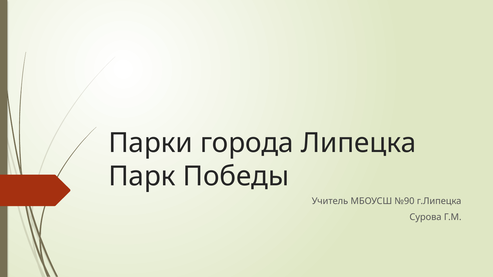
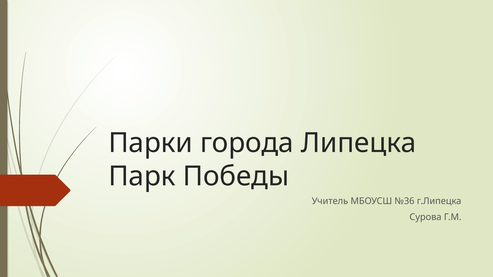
№90: №90 -> №36
